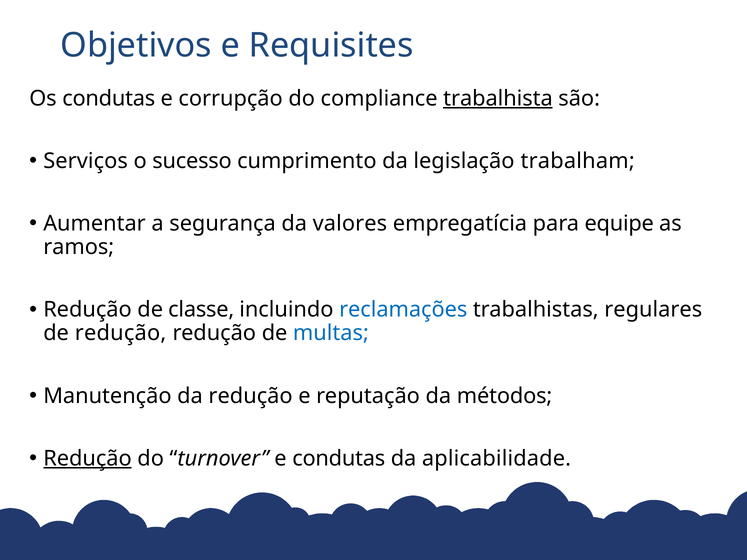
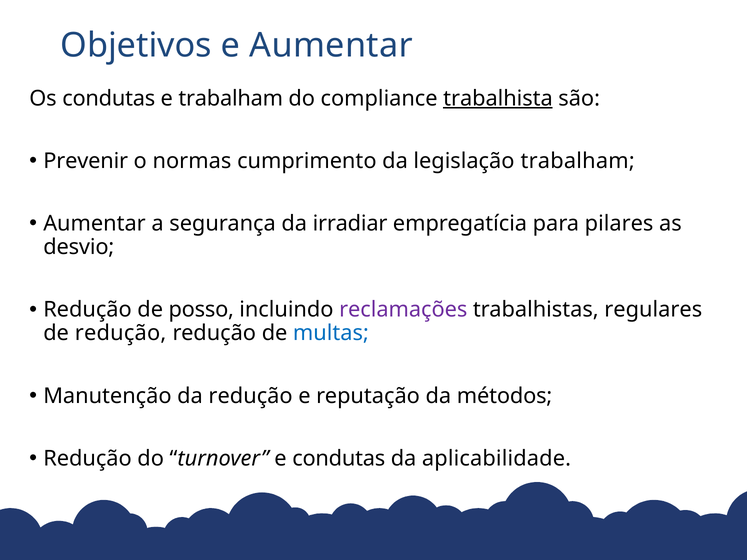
e Requisites: Requisites -> Aumentar
e corrupção: corrupção -> trabalham
Serviços: Serviços -> Prevenir
sucesso: sucesso -> normas
valores: valores -> irradiar
equipe: equipe -> pilares
ramos: ramos -> desvio
classe: classe -> posso
reclamações colour: blue -> purple
Redução at (88, 459) underline: present -> none
